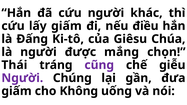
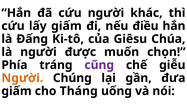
mắng: mắng -> muốn
Thái: Thái -> Phía
Người at (22, 78) colour: purple -> orange
Không: Không -> Tháng
